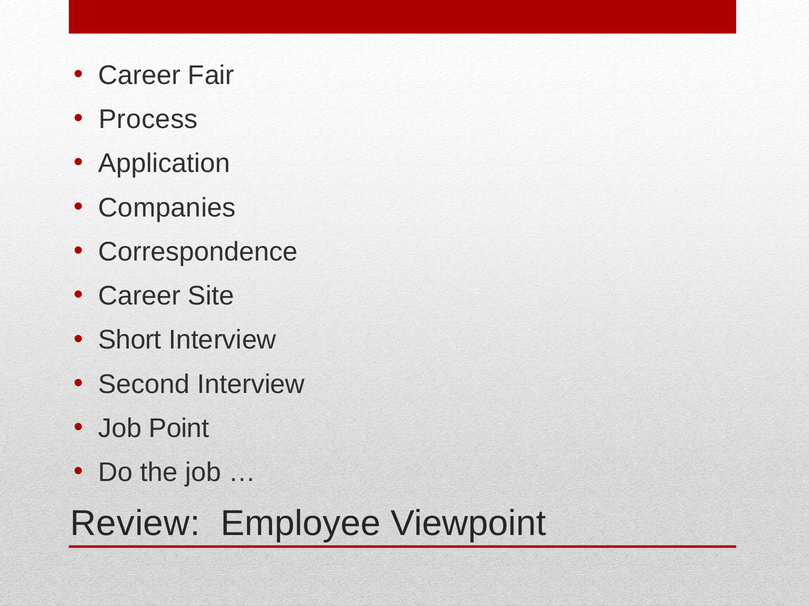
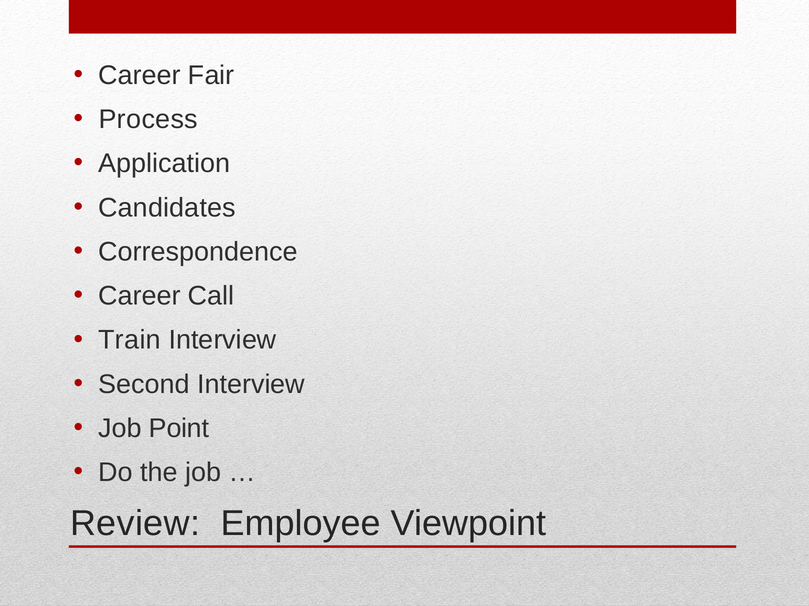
Companies: Companies -> Candidates
Site: Site -> Call
Short: Short -> Train
